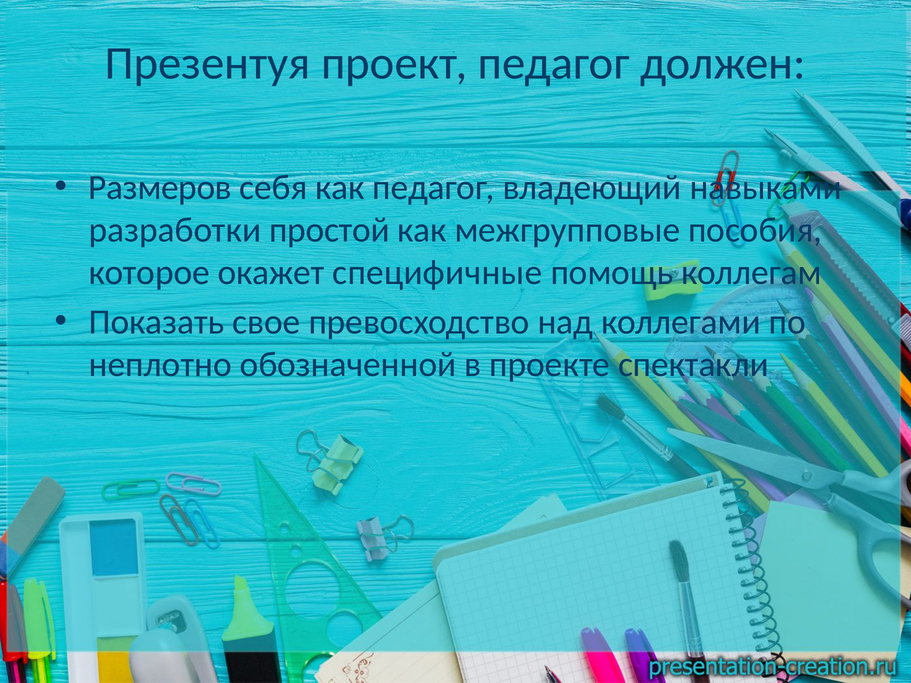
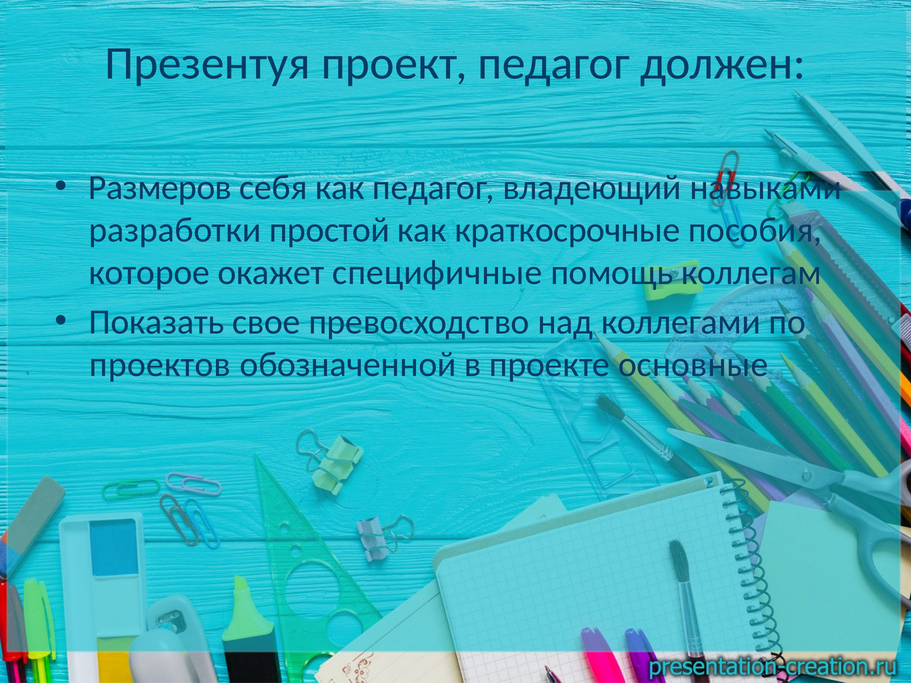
межгрупповые: межгрупповые -> краткосрочные
неплотно: неплотно -> проектов
спектакли: спектакли -> основные
